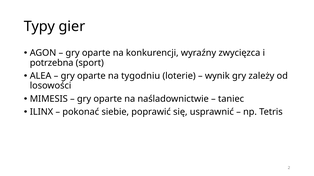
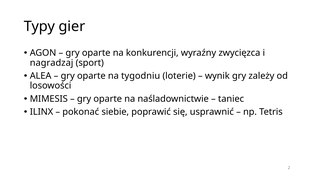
potrzebna: potrzebna -> nagradzaj
